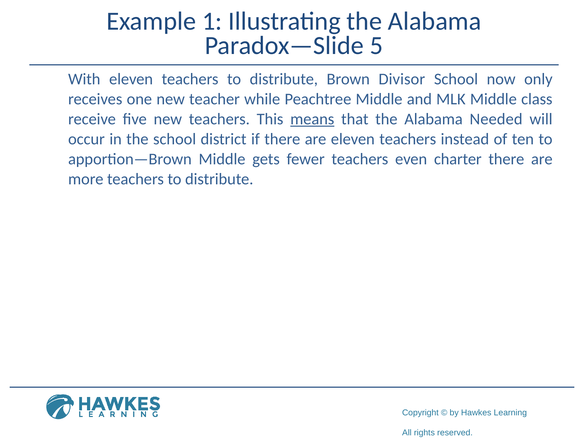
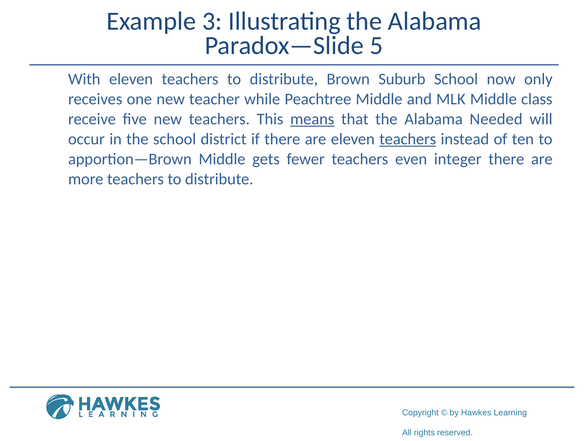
1: 1 -> 3
Divisor: Divisor -> Suburb
teachers at (408, 139) underline: none -> present
charter: charter -> integer
